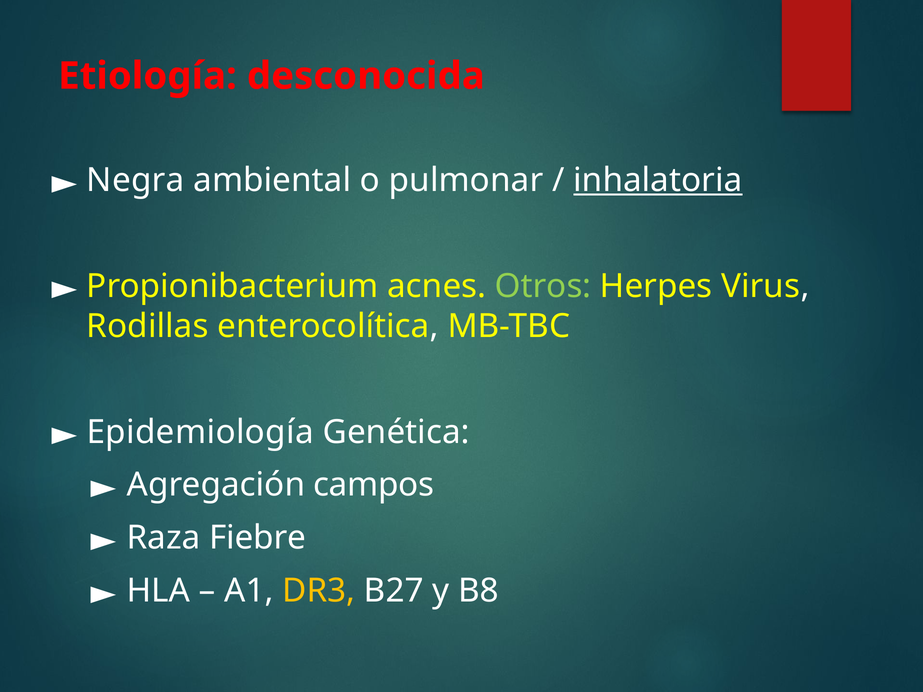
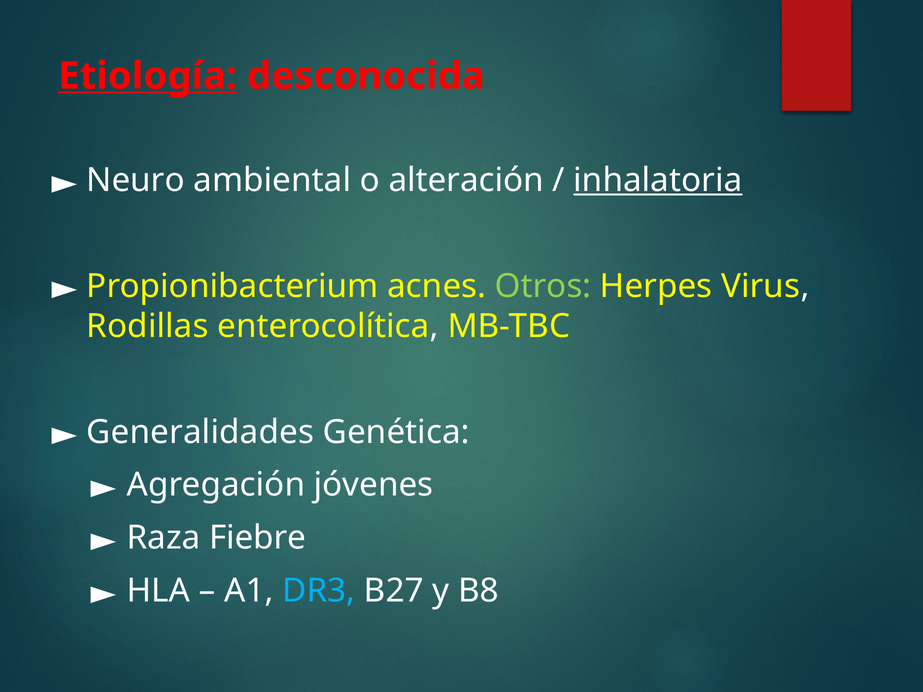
Etiología underline: none -> present
Negra: Negra -> Neuro
pulmonar: pulmonar -> alteración
Epidemiología: Epidemiología -> Generalidades
campos: campos -> jóvenes
DR3 colour: yellow -> light blue
